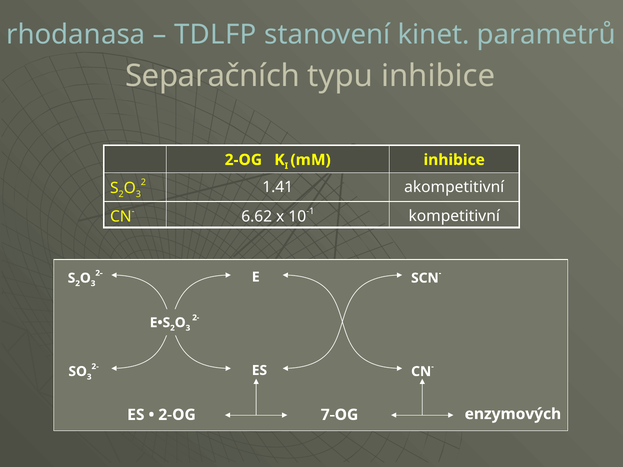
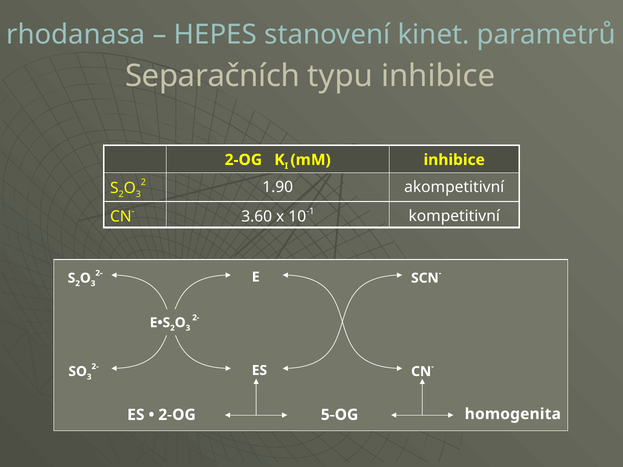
TDLFP: TDLFP -> HEPES
1.41: 1.41 -> 1.90
6.62: 6.62 -> 3.60
7-OG: 7-OG -> 5-OG
enzymových: enzymových -> homogenita
